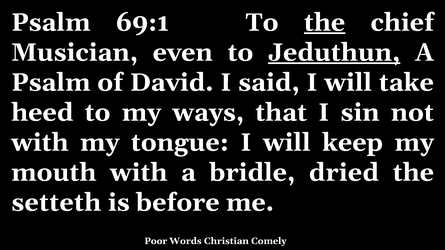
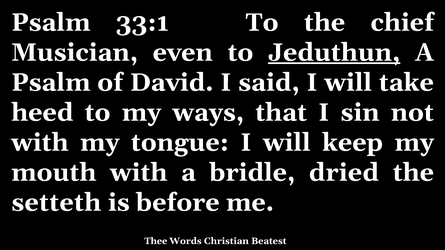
69:1: 69:1 -> 33:1
the at (325, 23) underline: present -> none
Poor: Poor -> Thee
Comely: Comely -> Beatest
